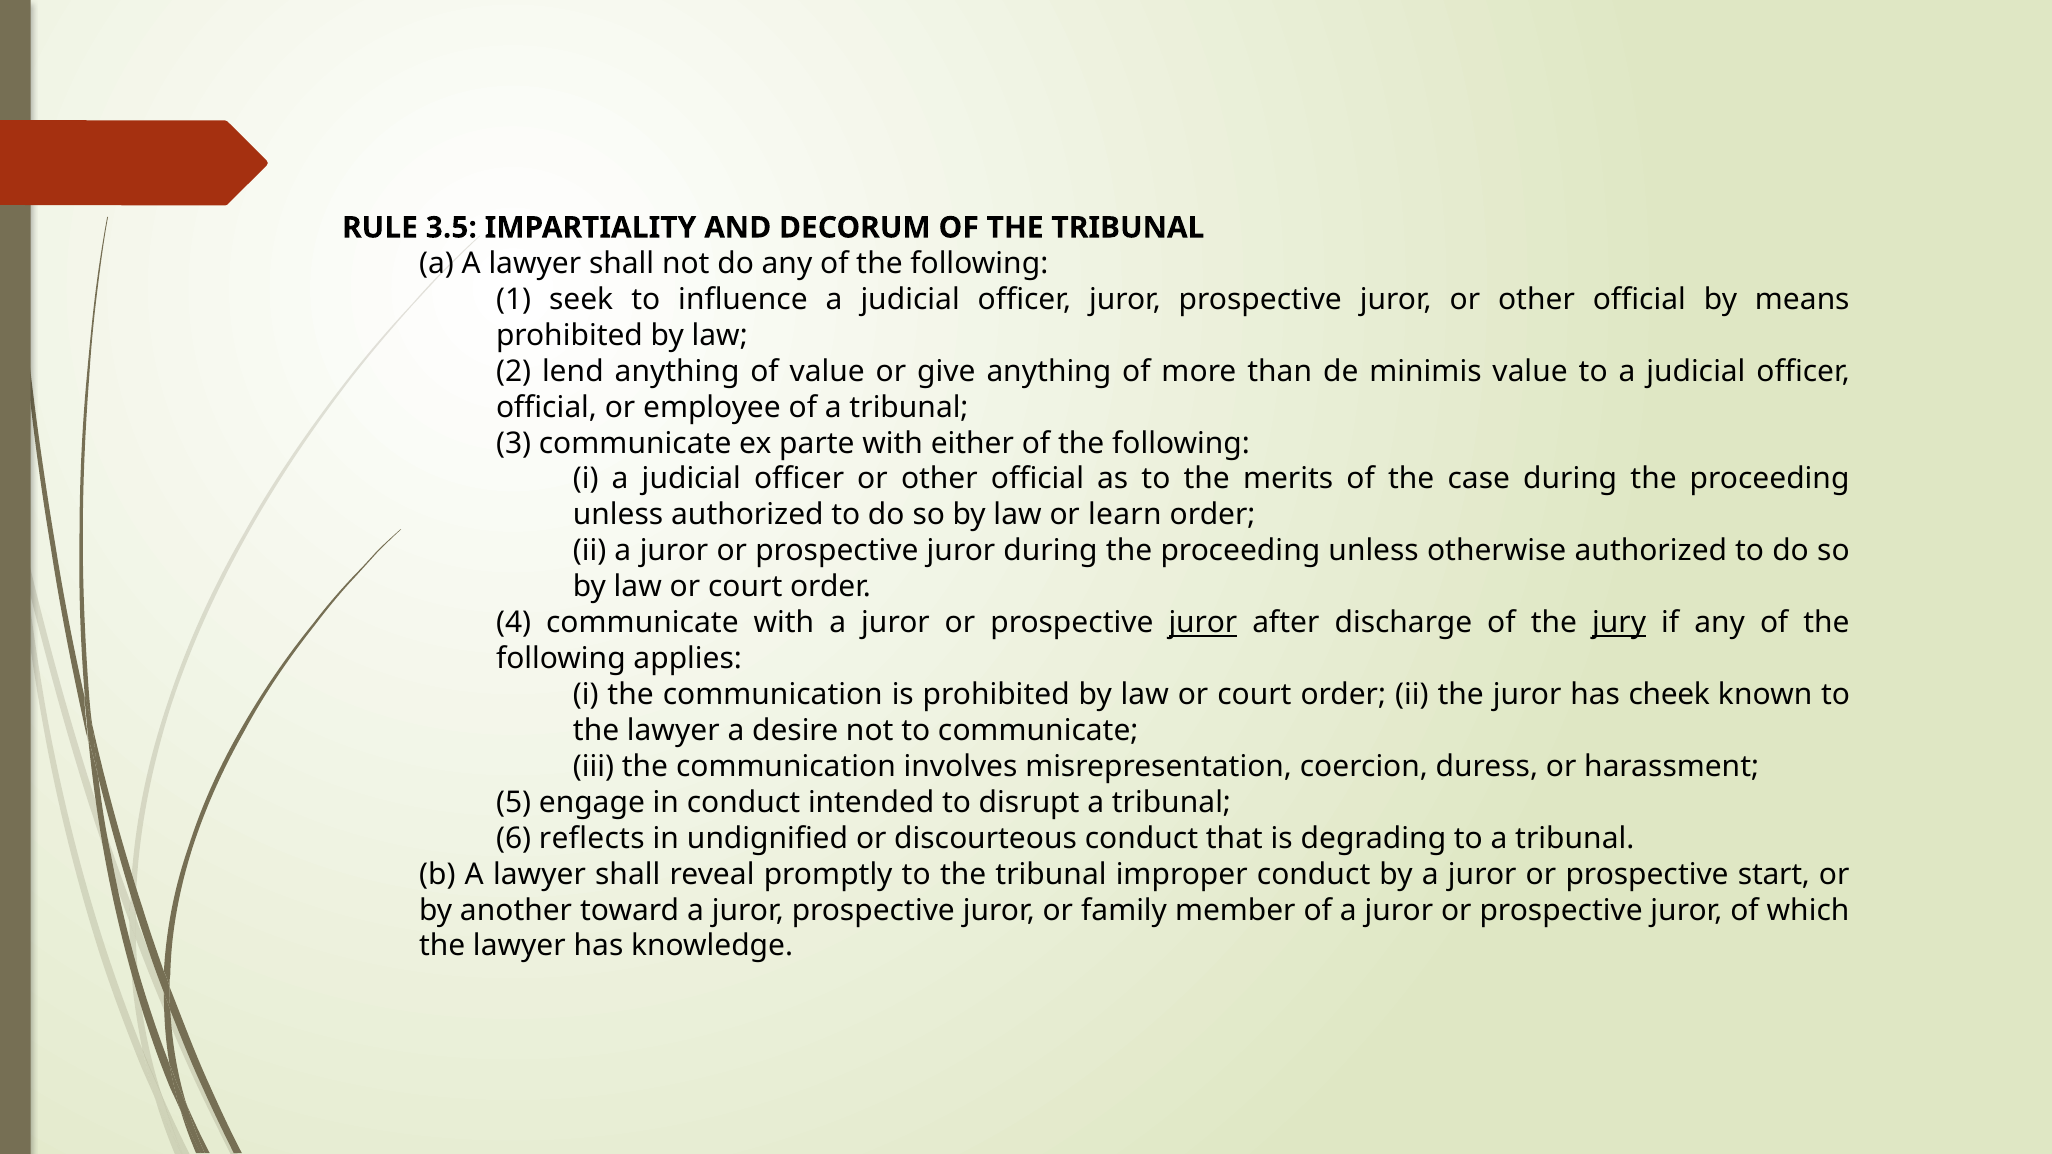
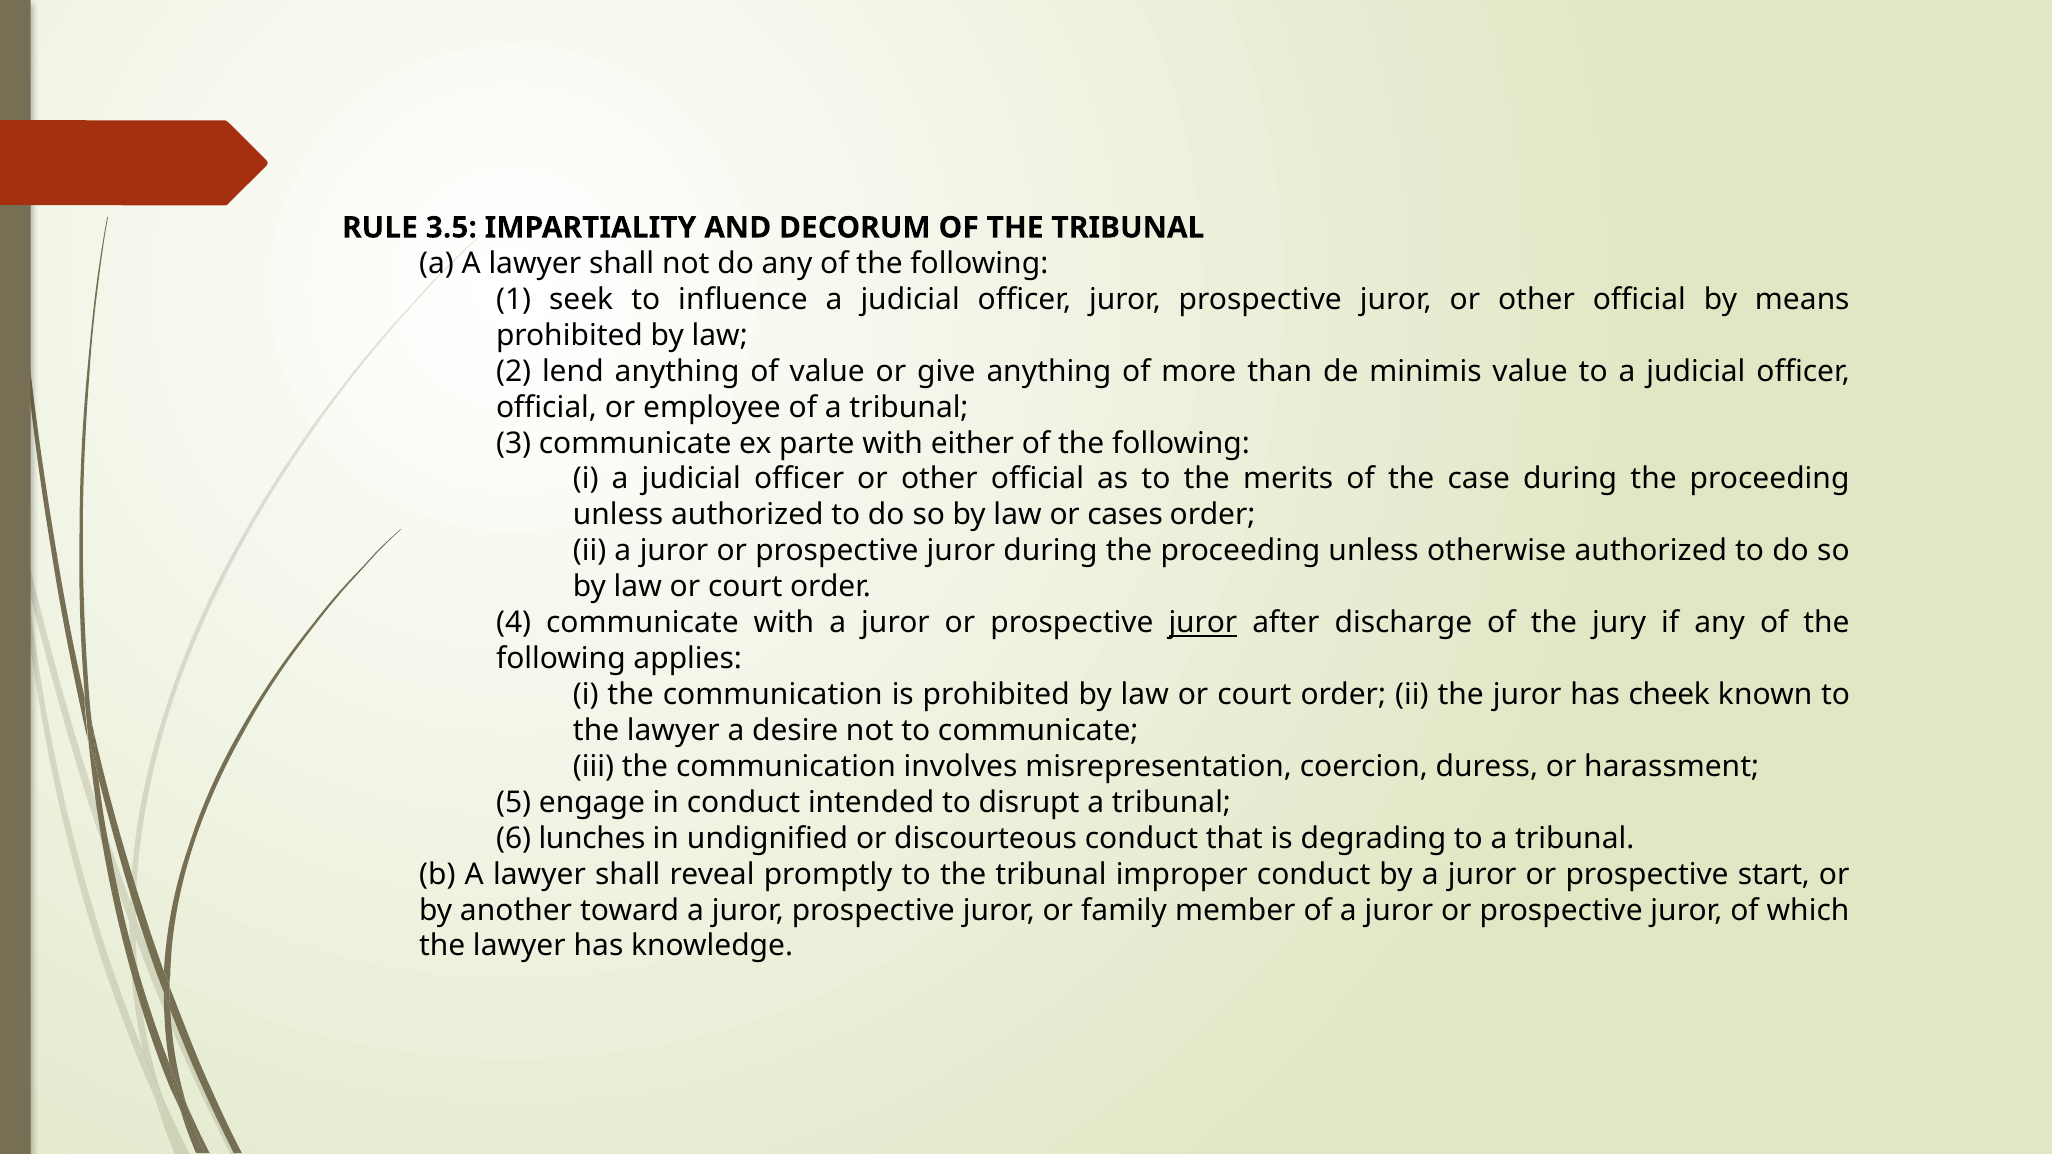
learn: learn -> cases
jury underline: present -> none
reflects: reflects -> lunches
